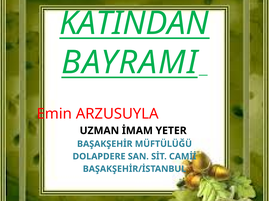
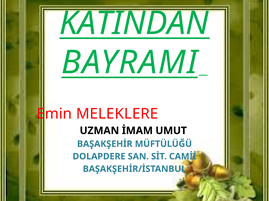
ARZUSUYLA: ARZUSUYLA -> MELEKLERE
YETER: YETER -> UMUT
